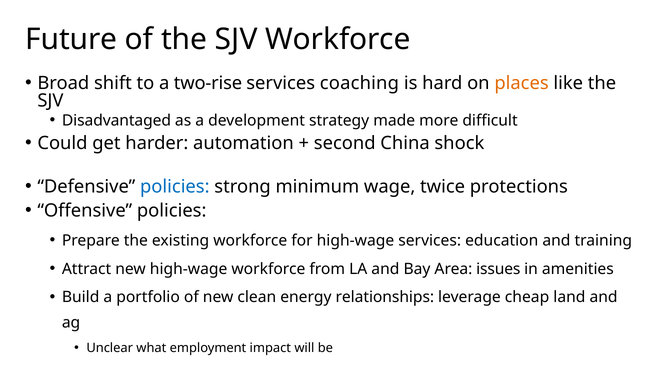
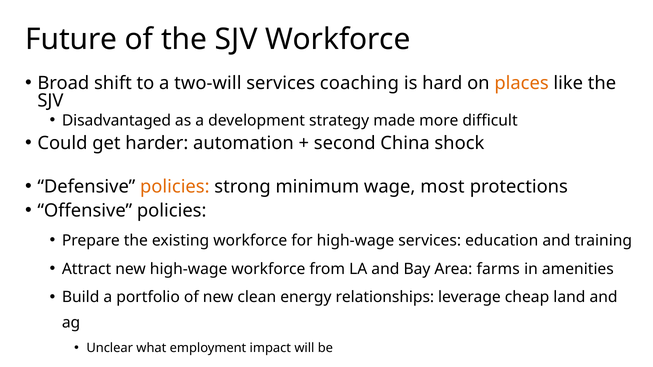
two-rise: two-rise -> two-will
policies at (175, 187) colour: blue -> orange
twice: twice -> most
issues: issues -> farms
